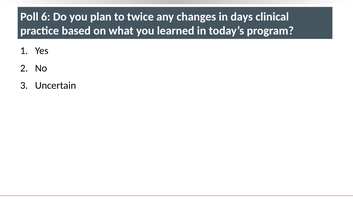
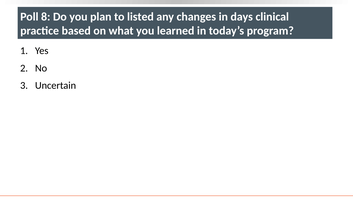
6: 6 -> 8
twice: twice -> listed
